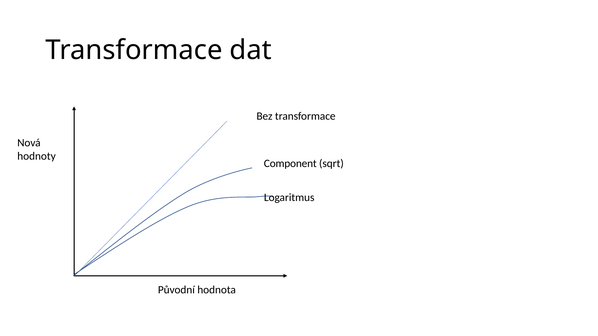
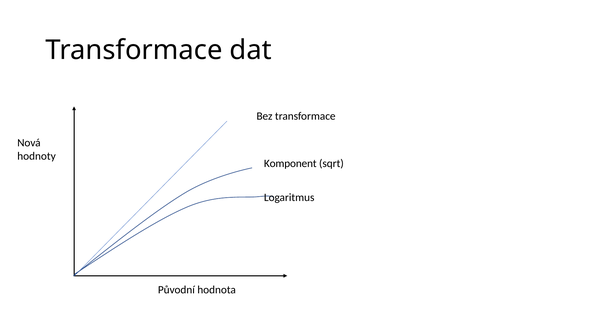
Component: Component -> Komponent
